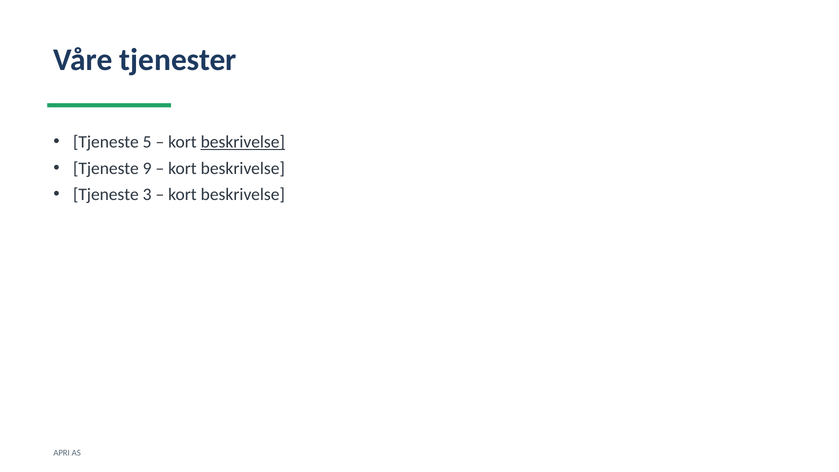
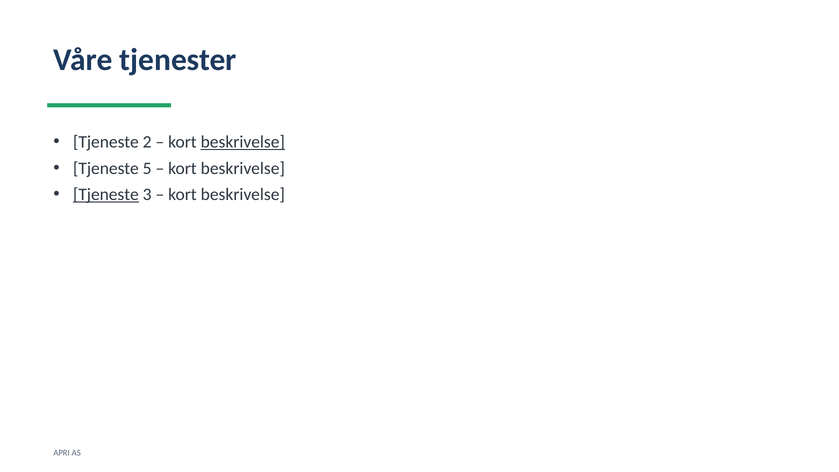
5: 5 -> 2
9: 9 -> 5
Tjeneste at (106, 195) underline: none -> present
